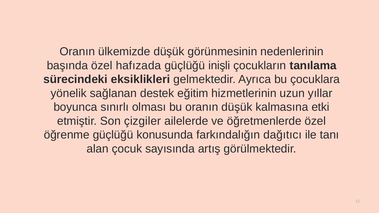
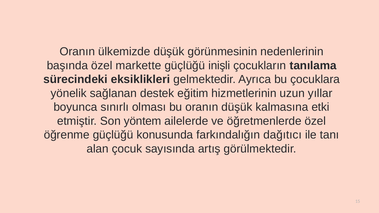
hafızada: hafızada -> markette
çizgiler: çizgiler -> yöntem
